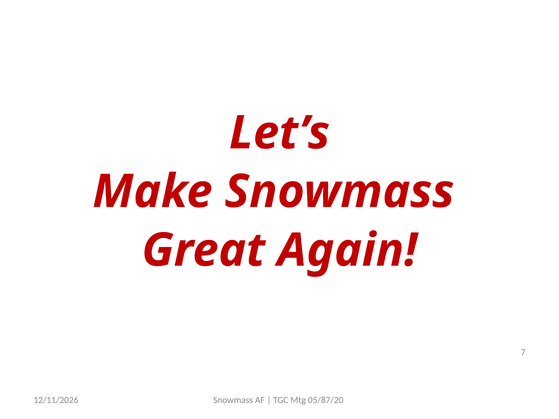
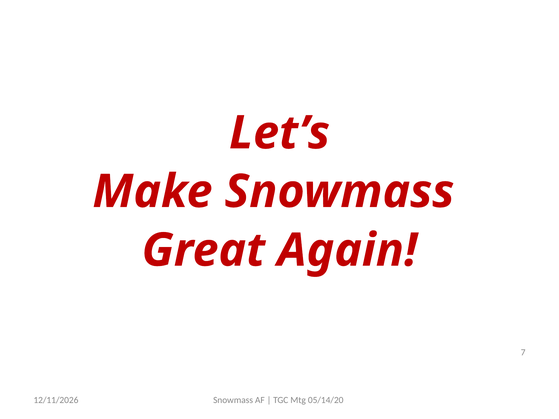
05/87/20: 05/87/20 -> 05/14/20
